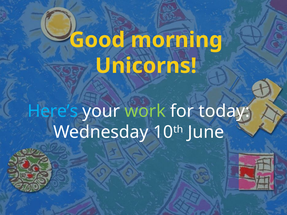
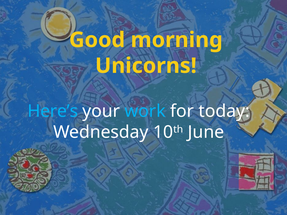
work colour: light green -> light blue
